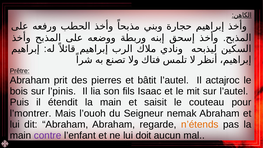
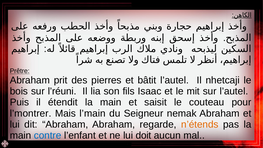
actajroc: actajroc -> nhetcaji
l’pinis: l’pinis -> l’réuni
l’ouoh: l’ouoh -> l’main
contre colour: purple -> blue
